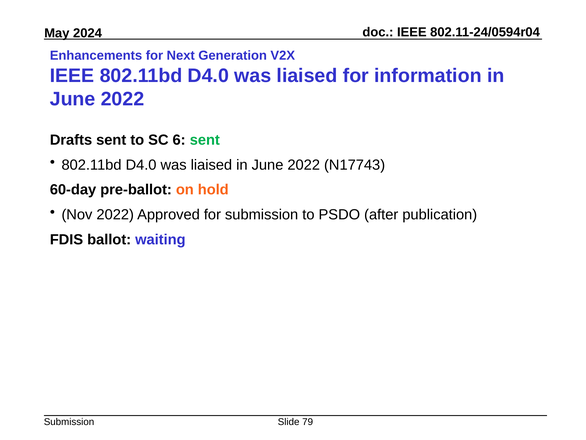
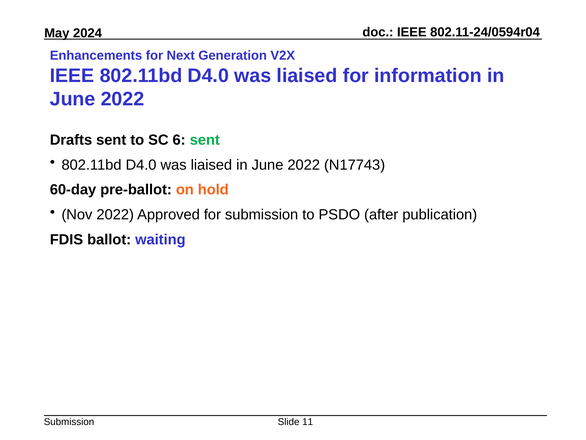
79: 79 -> 11
